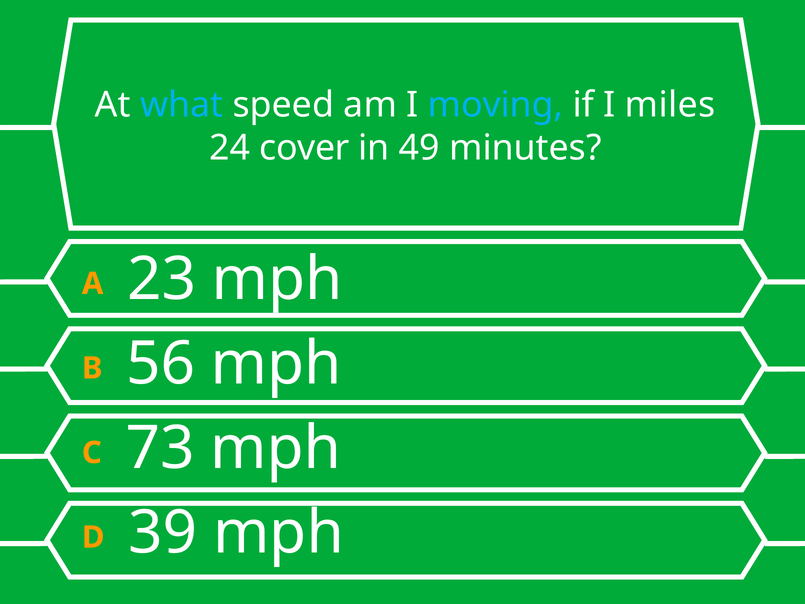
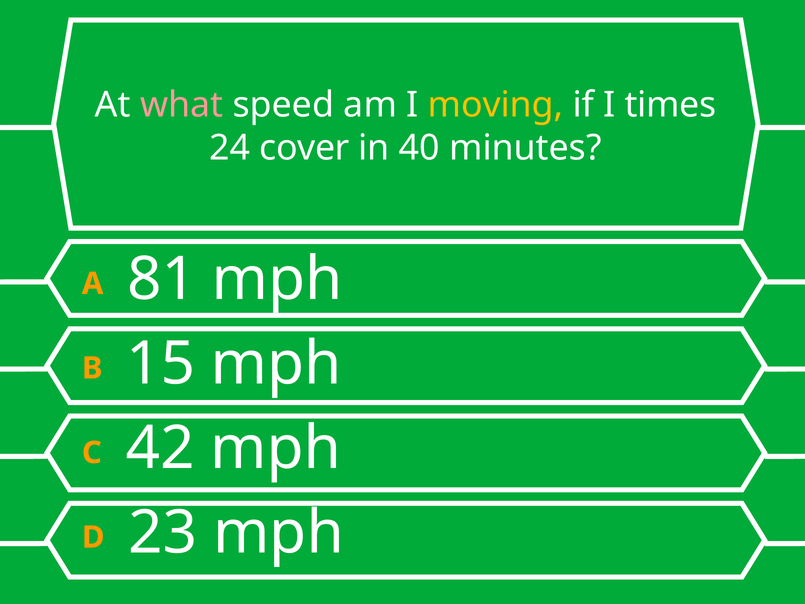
what colour: light blue -> pink
moving colour: light blue -> yellow
miles: miles -> times
49: 49 -> 40
23: 23 -> 81
56: 56 -> 15
73: 73 -> 42
39: 39 -> 23
